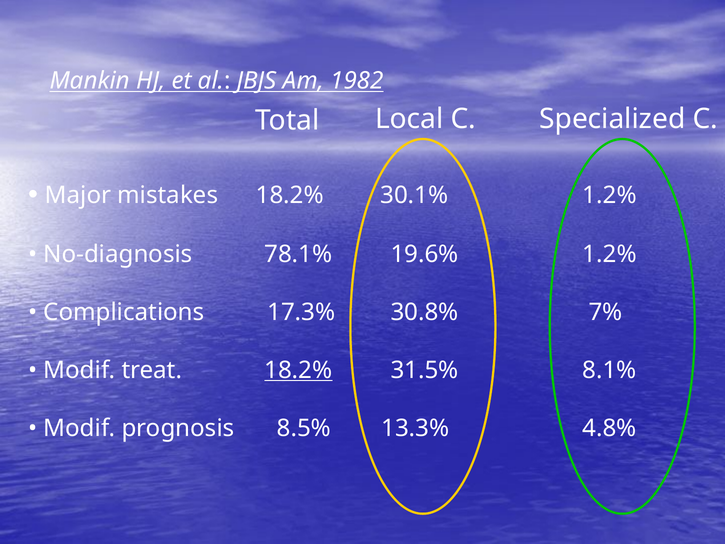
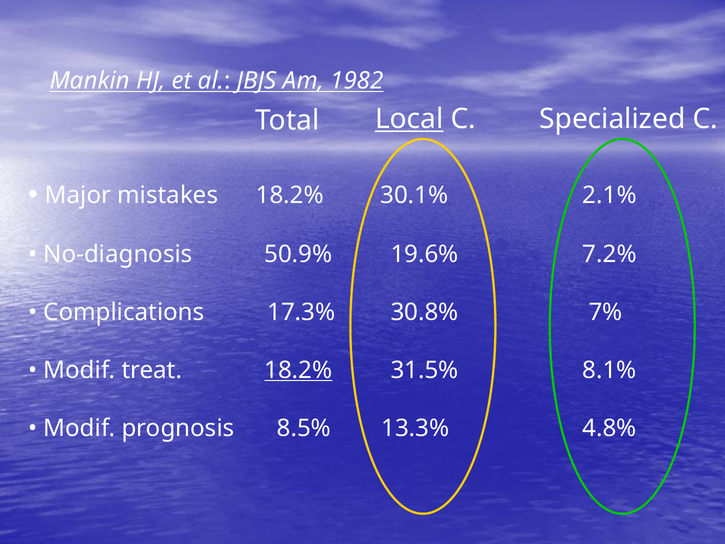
Local underline: none -> present
30.1% 1.2%: 1.2% -> 2.1%
78.1%: 78.1% -> 50.9%
19.6% 1.2%: 1.2% -> 7.2%
